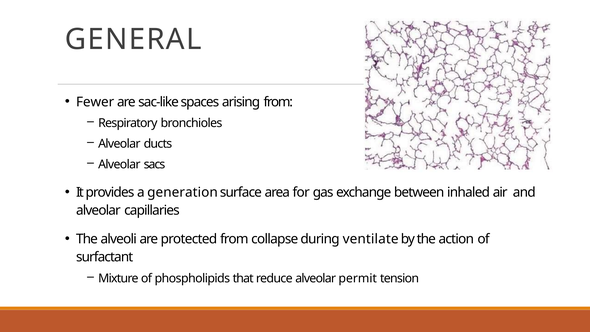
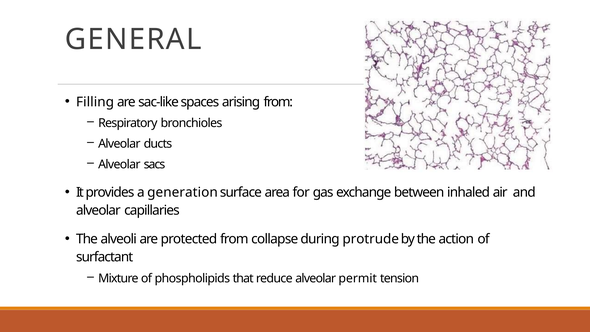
Fewer: Fewer -> Filling
ventilate: ventilate -> protrude
